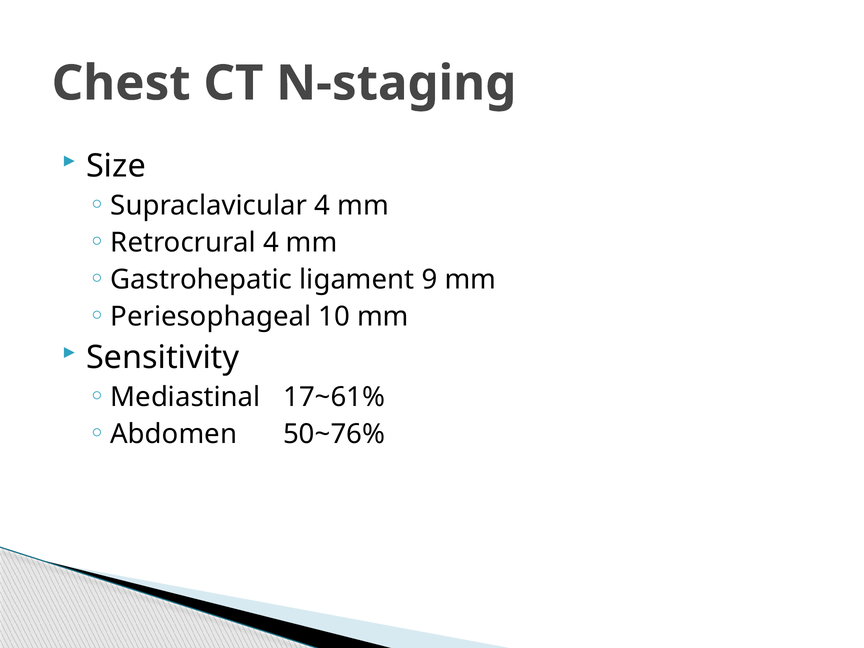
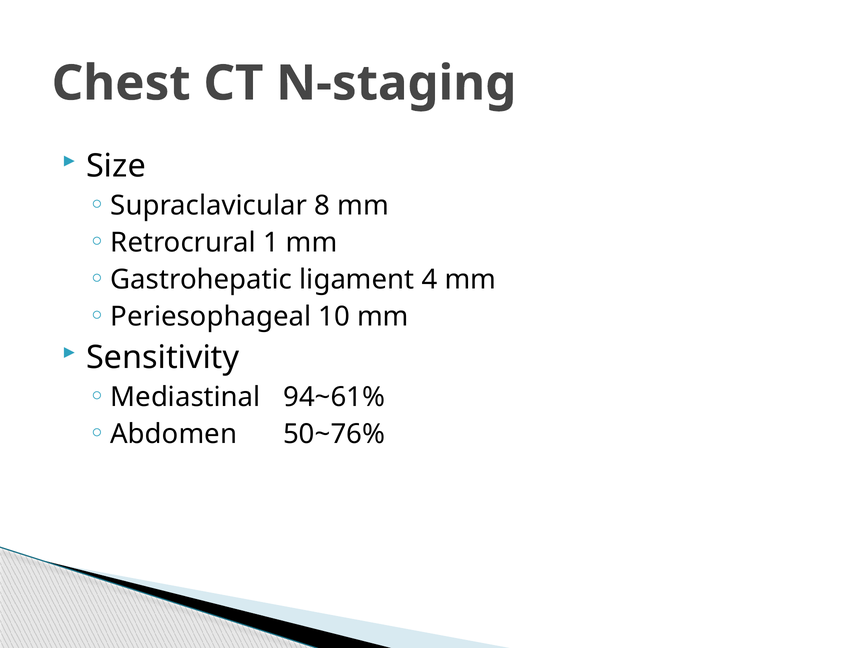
Supraclavicular 4: 4 -> 8
Retrocrural 4: 4 -> 1
9: 9 -> 4
17~61%: 17~61% -> 94~61%
